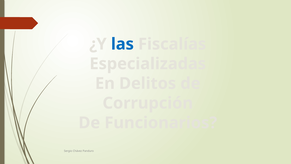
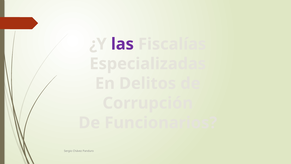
las colour: blue -> purple
